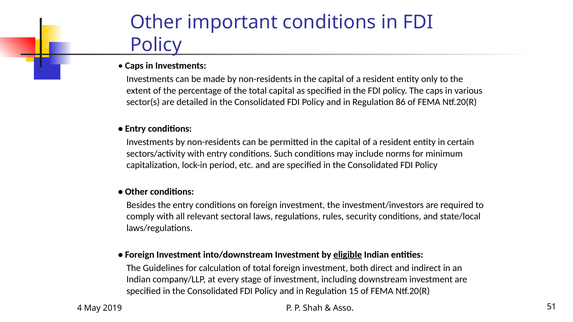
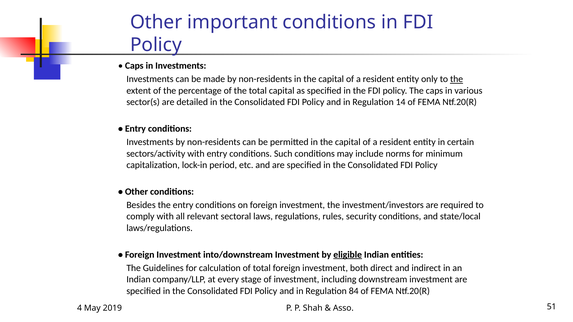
the at (457, 79) underline: none -> present
86: 86 -> 14
15: 15 -> 84
